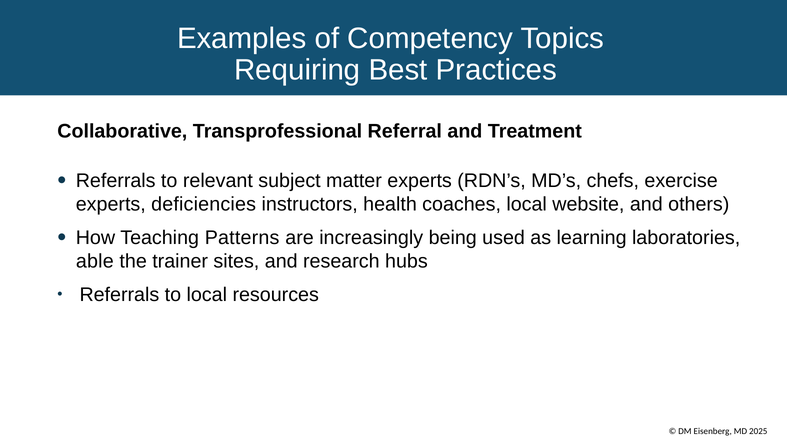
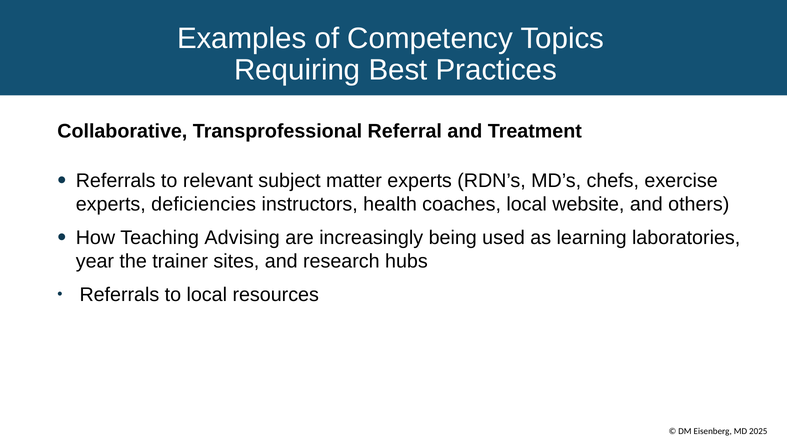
Patterns: Patterns -> Advising
able: able -> year
